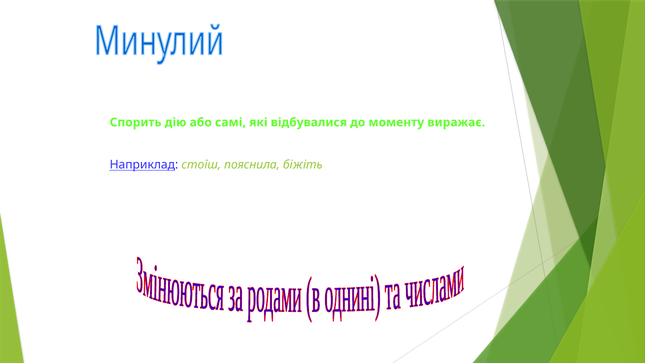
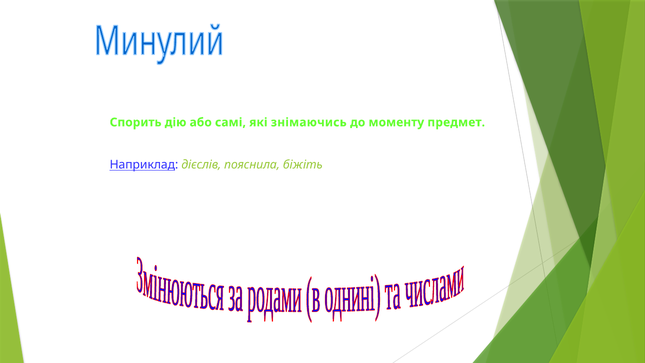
відбувалися: відбувалися -> знімаючись
виражає: виражає -> предмет
стоїш: стоїш -> дієслів
